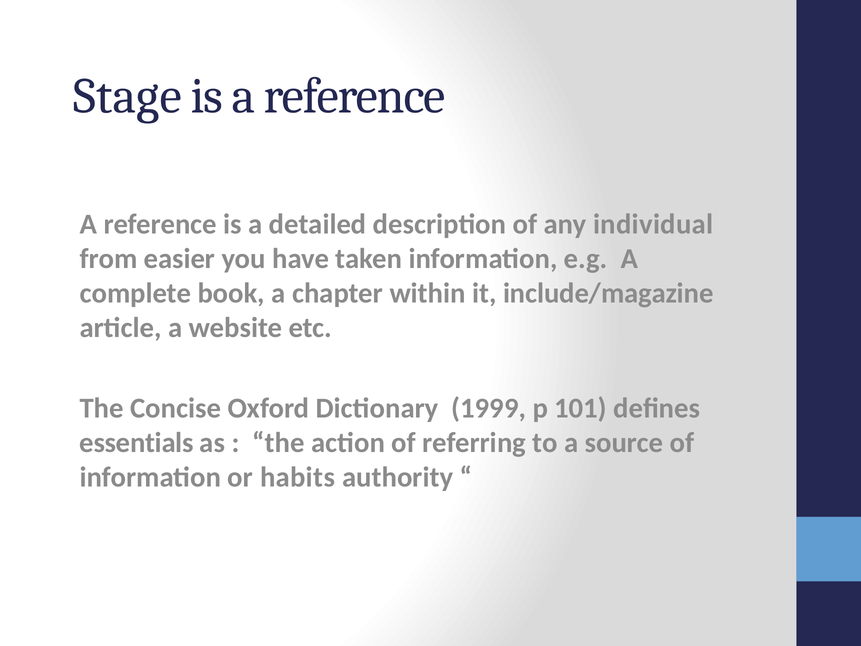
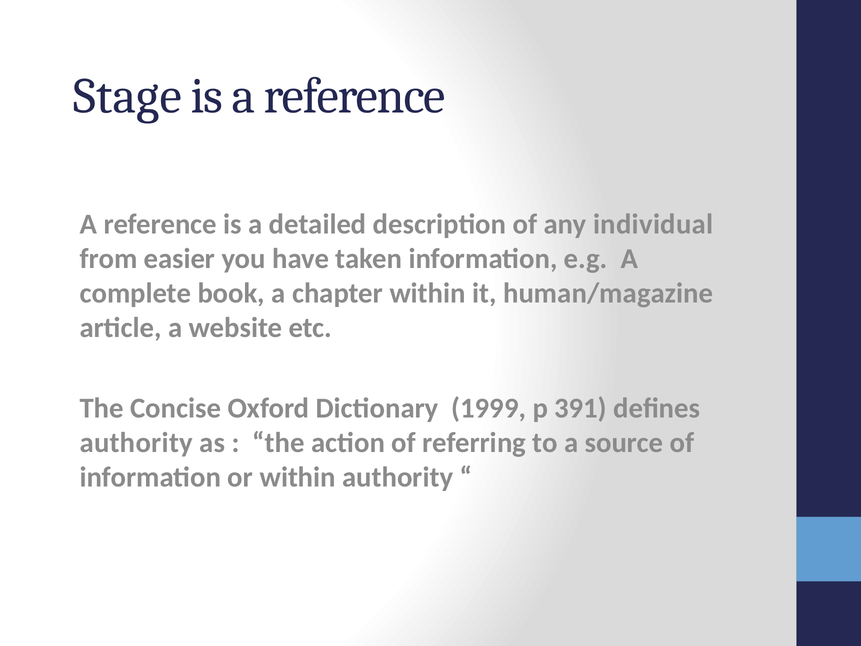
include/magazine: include/magazine -> human/magazine
101: 101 -> 391
essentials at (137, 442): essentials -> authority
or habits: habits -> within
